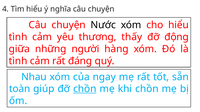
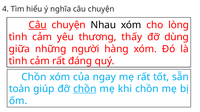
Câu at (38, 25) underline: none -> present
Nước: Nước -> Nhau
cho hiểu: hiểu -> lòng
động: động -> dùng
Nhau at (34, 77): Nhau -> Chồn
